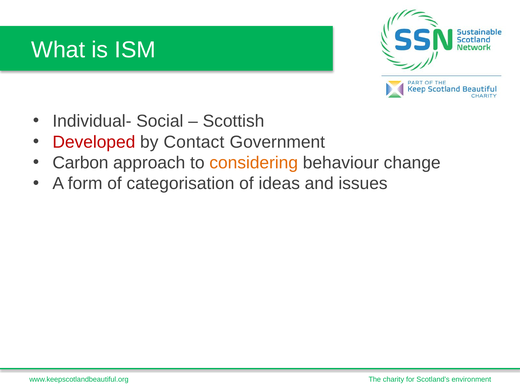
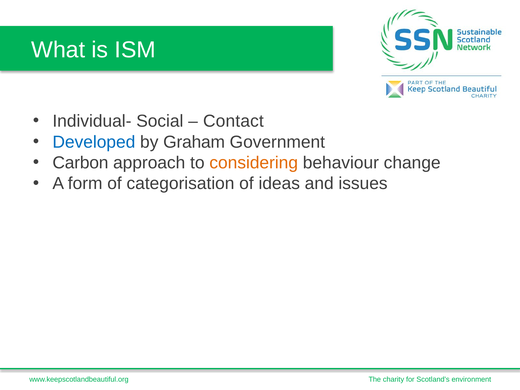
Scottish: Scottish -> Contact
Developed colour: red -> blue
Contact: Contact -> Graham
